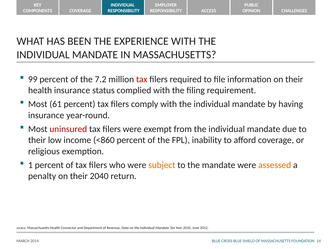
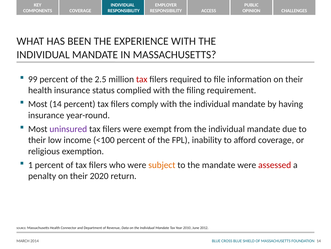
7.2: 7.2 -> 2.5
Most 61: 61 -> 14
uninsured colour: red -> purple
<860: <860 -> <100
assessed colour: orange -> red
2040: 2040 -> 2020
